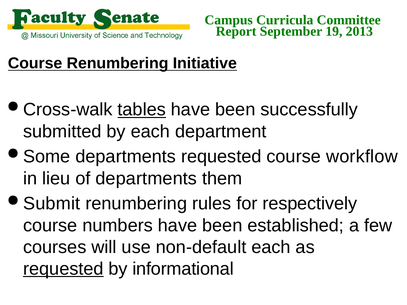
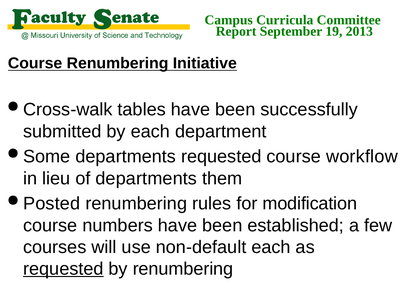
tables underline: present -> none
Submit: Submit -> Posted
respectively: respectively -> modification
by informational: informational -> renumbering
